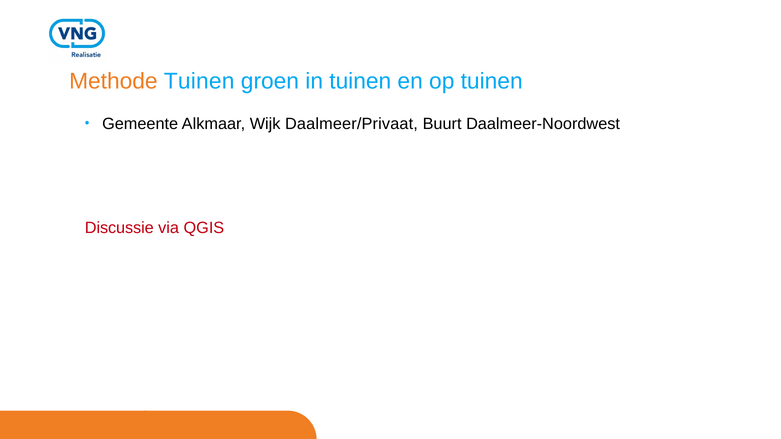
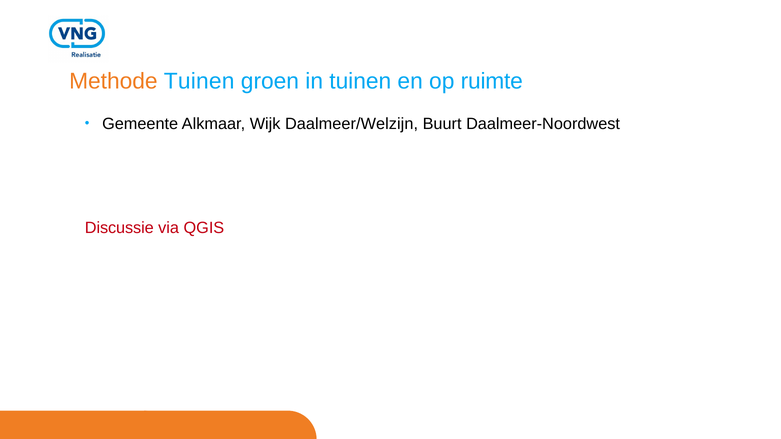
op tuinen: tuinen -> ruimte
Daalmeer/Privaat: Daalmeer/Privaat -> Daalmeer/Welzijn
